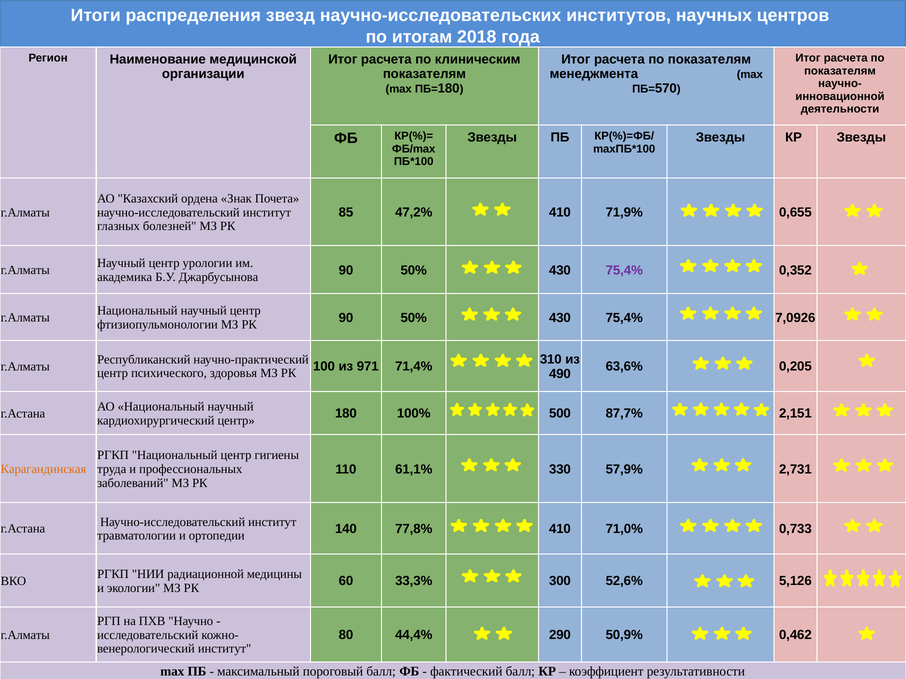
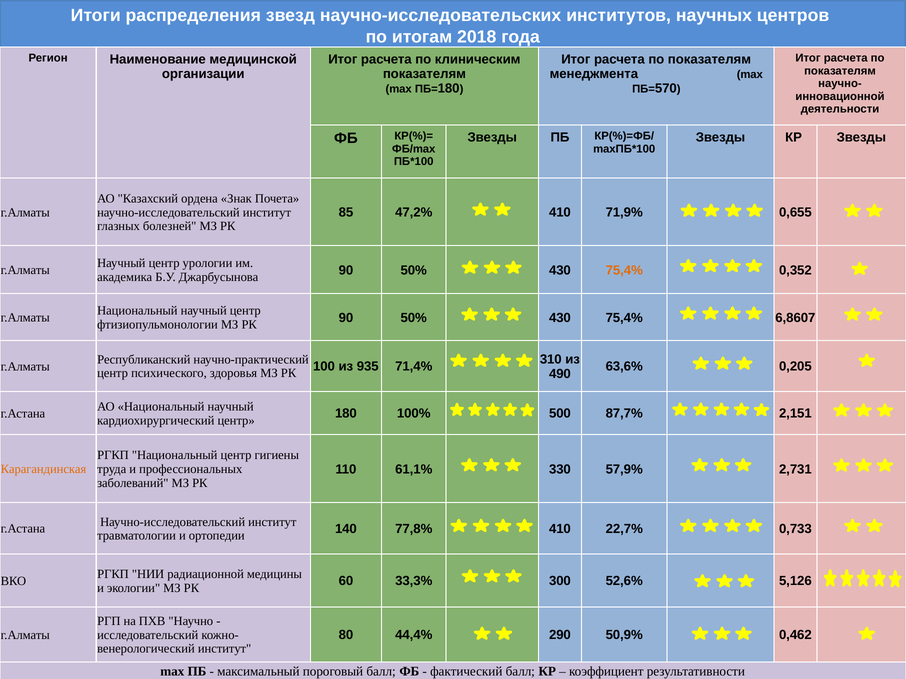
75,4% at (624, 270) colour: purple -> orange
7,0926: 7,0926 -> 6,8607
971: 971 -> 935
71,0%: 71,0% -> 22,7%
